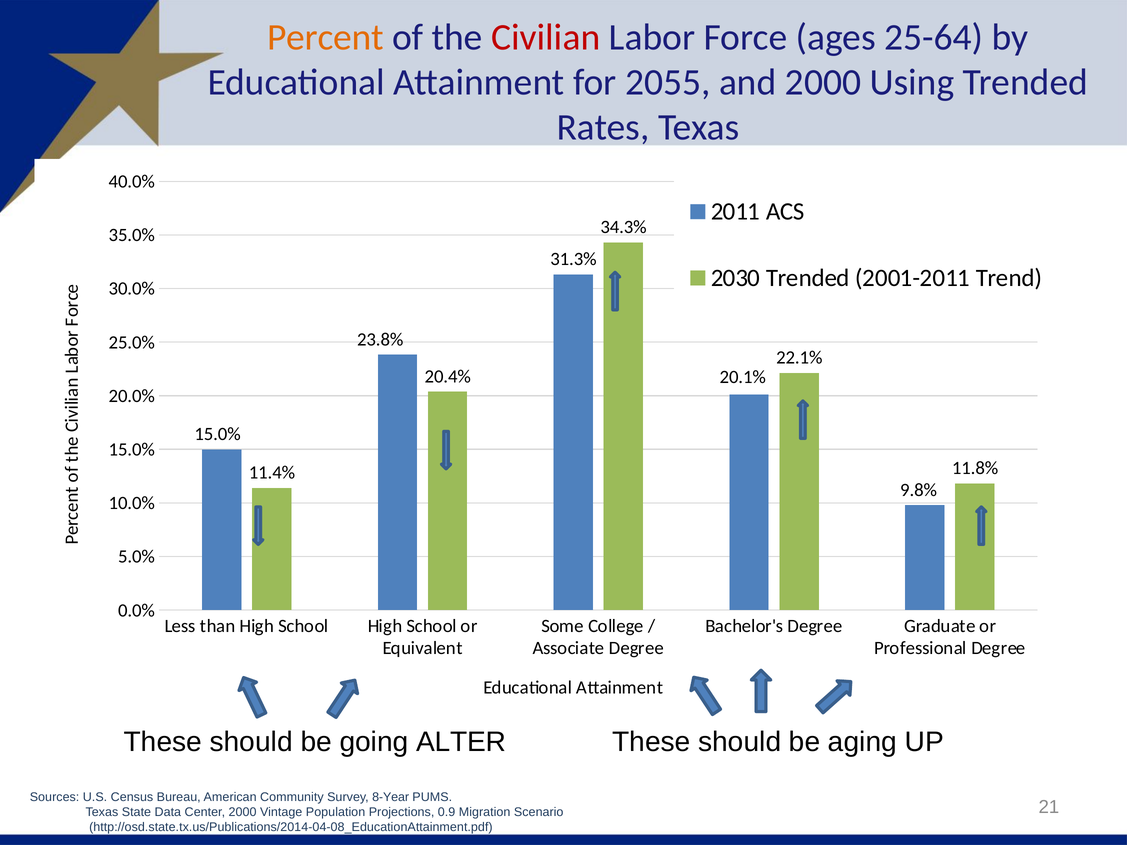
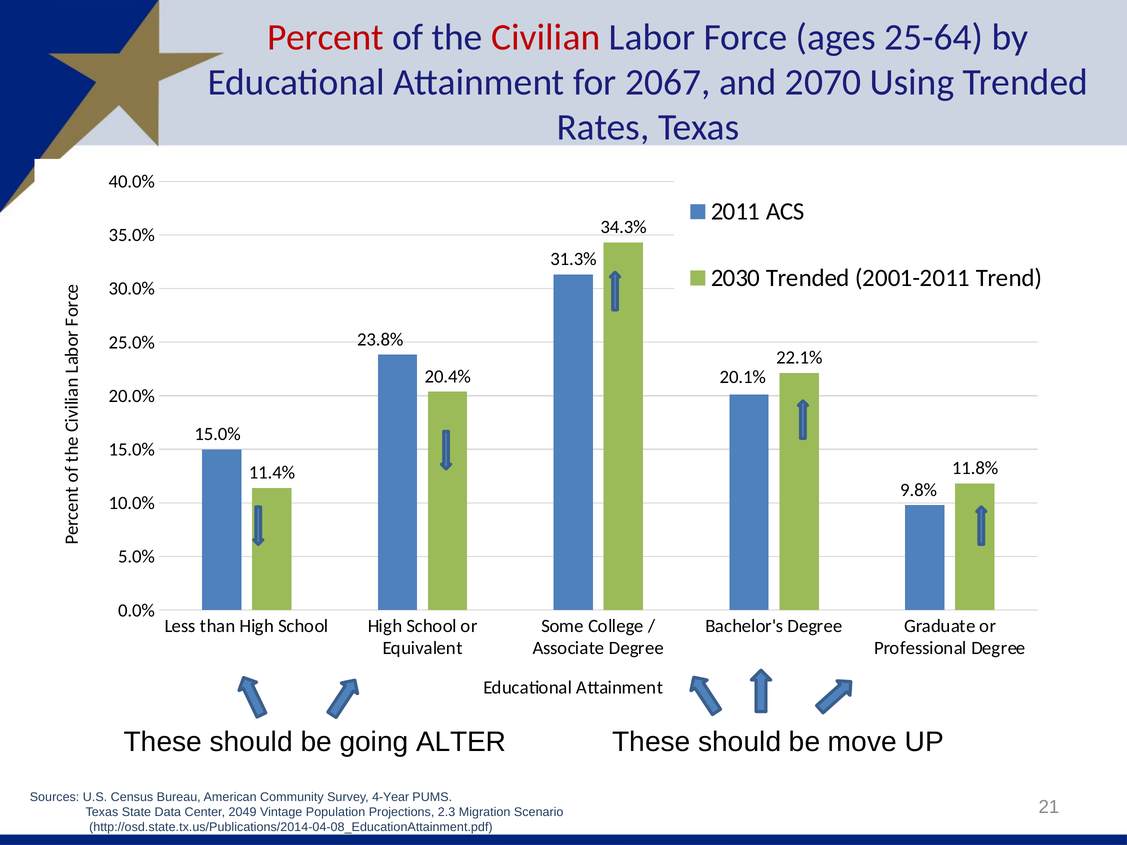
Percent colour: orange -> red
2055: 2055 -> 2067
and 2000: 2000 -> 2070
aging: aging -> move
8-Year: 8-Year -> 4-Year
Center 2000: 2000 -> 2049
0.9: 0.9 -> 2.3
